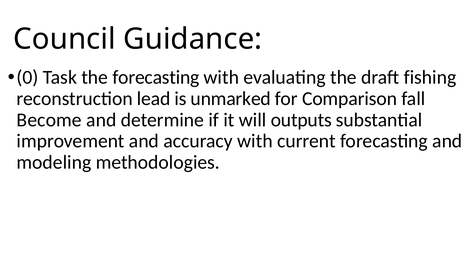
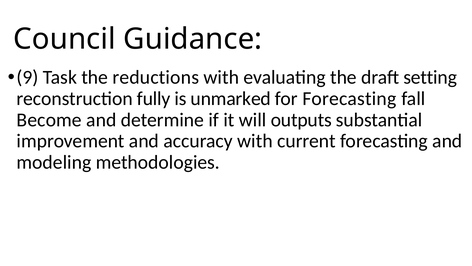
0: 0 -> 9
the forecasting: forecasting -> reductions
fishing: fishing -> setting
lead: lead -> fully
for Comparison: Comparison -> Forecasting
